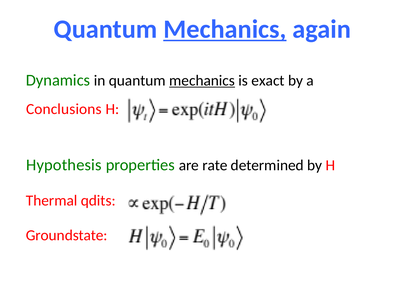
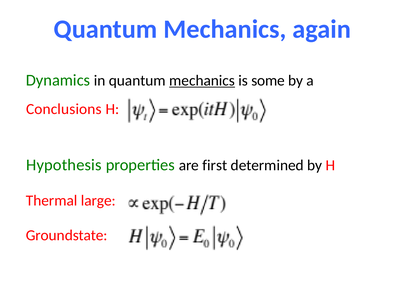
Mechanics at (225, 29) underline: present -> none
exact: exact -> some
rate: rate -> first
qdits: qdits -> large
